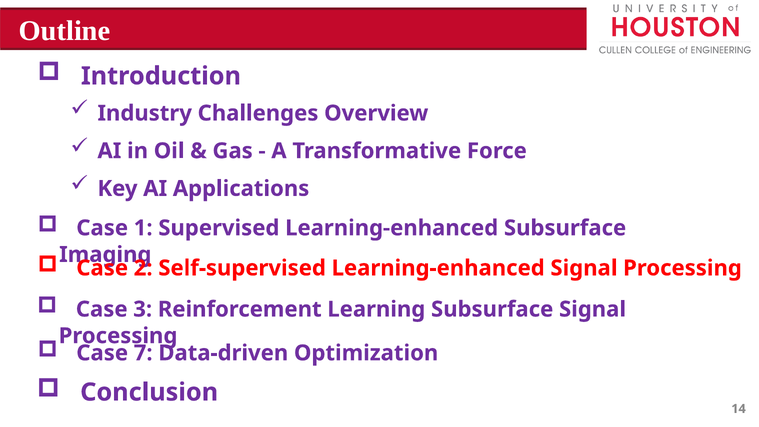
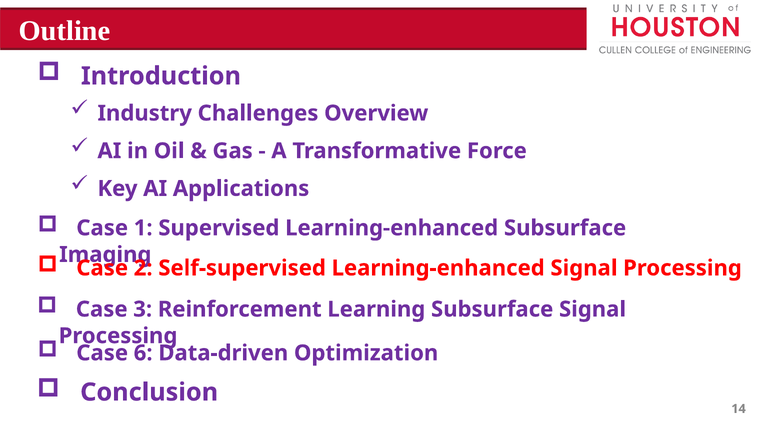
7: 7 -> 6
